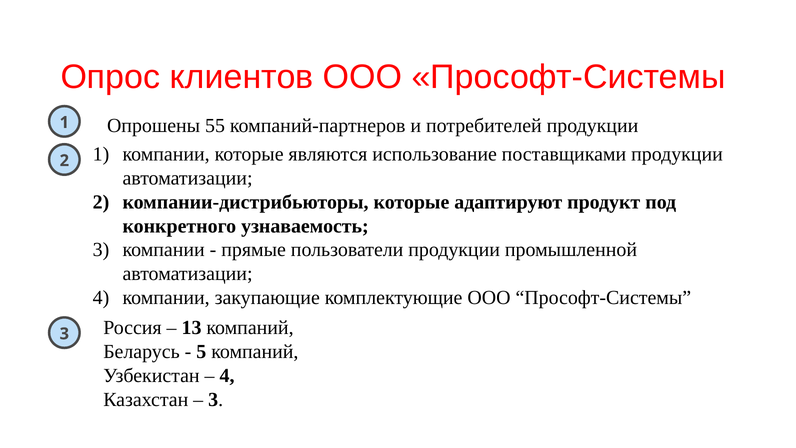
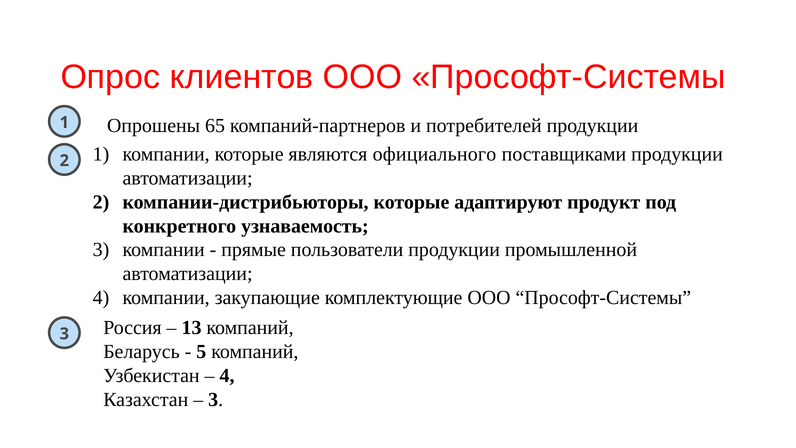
55: 55 -> 65
использование: использование -> официального
